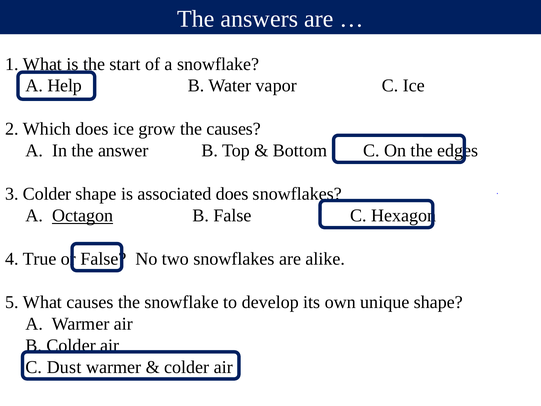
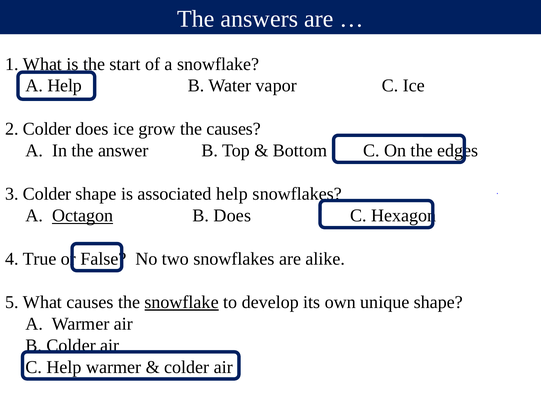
2 Which: Which -> Colder
associated does: does -> help
B False: False -> Does
snowflake at (182, 302) underline: none -> present
C Dust: Dust -> Help
